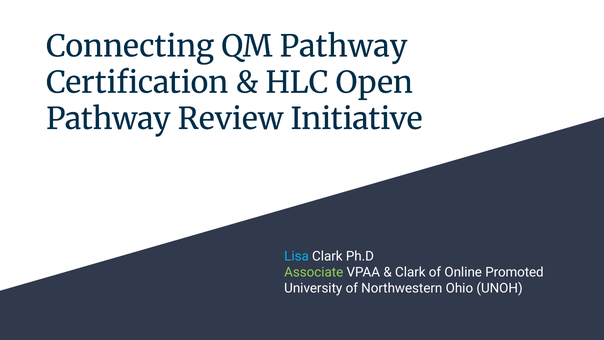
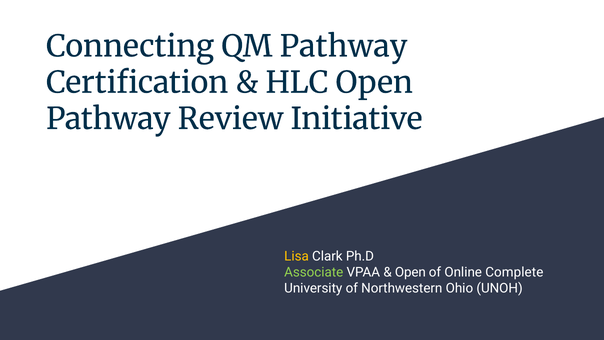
Lisa colour: light blue -> yellow
Clark at (410, 272): Clark -> Open
Promoted: Promoted -> Complete
